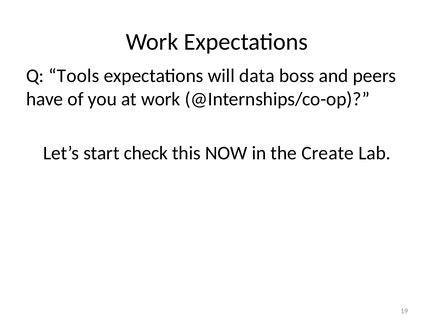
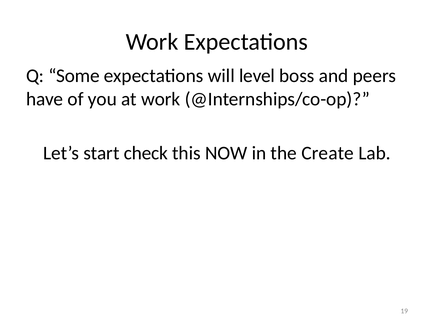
Tools: Tools -> Some
data: data -> level
